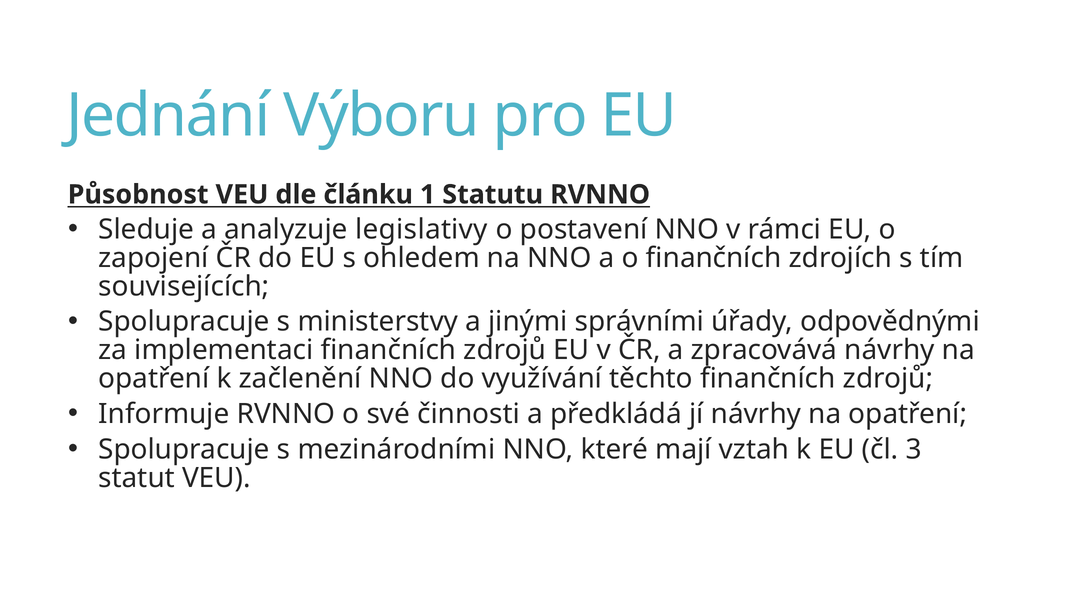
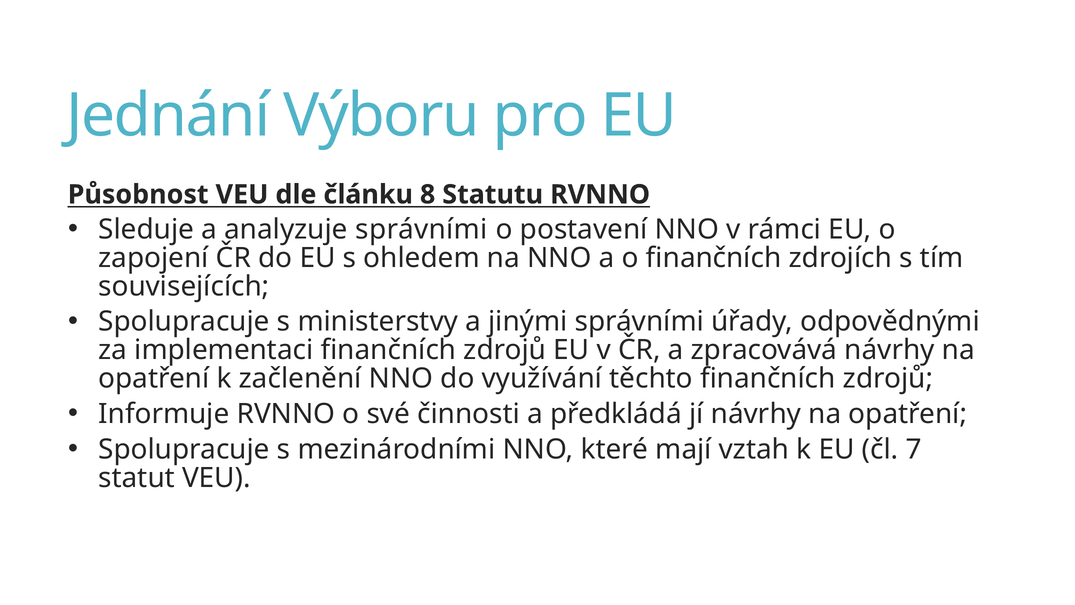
1: 1 -> 8
analyzuje legislativy: legislativy -> správními
3: 3 -> 7
